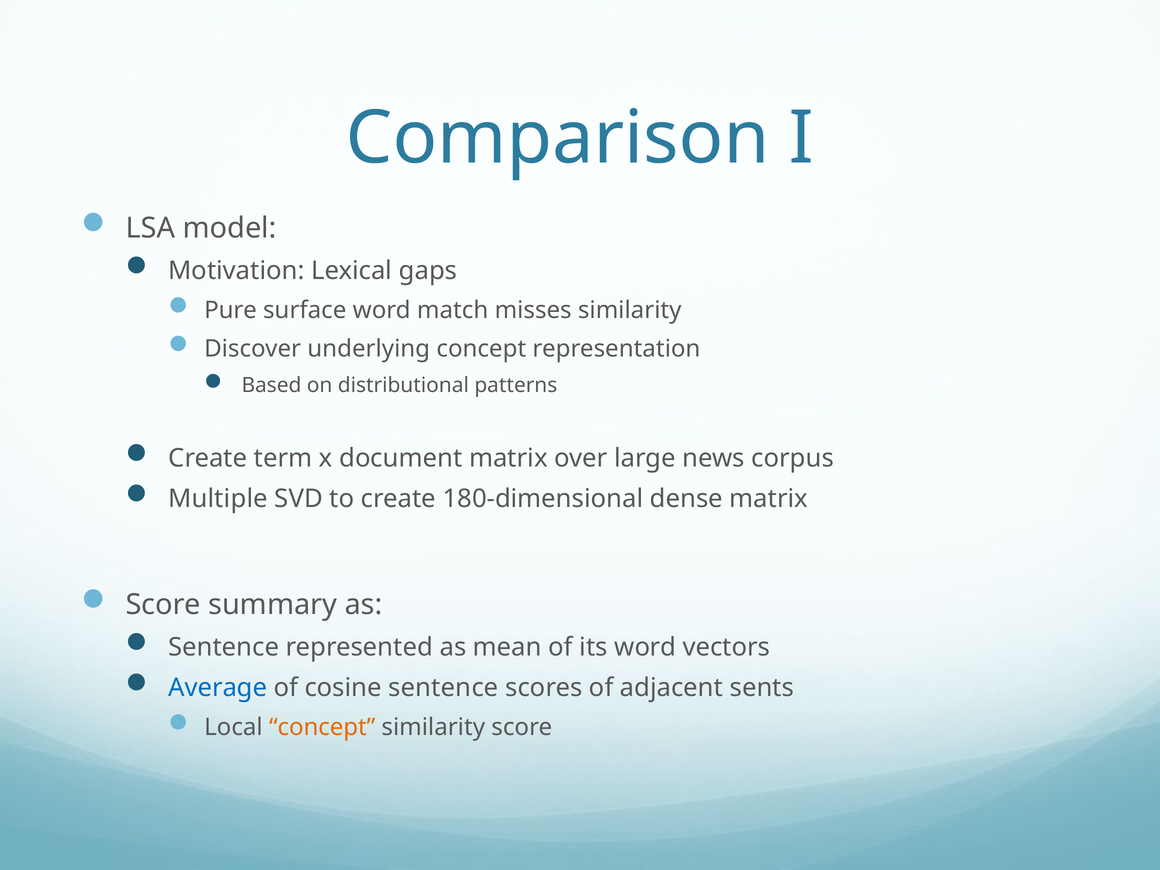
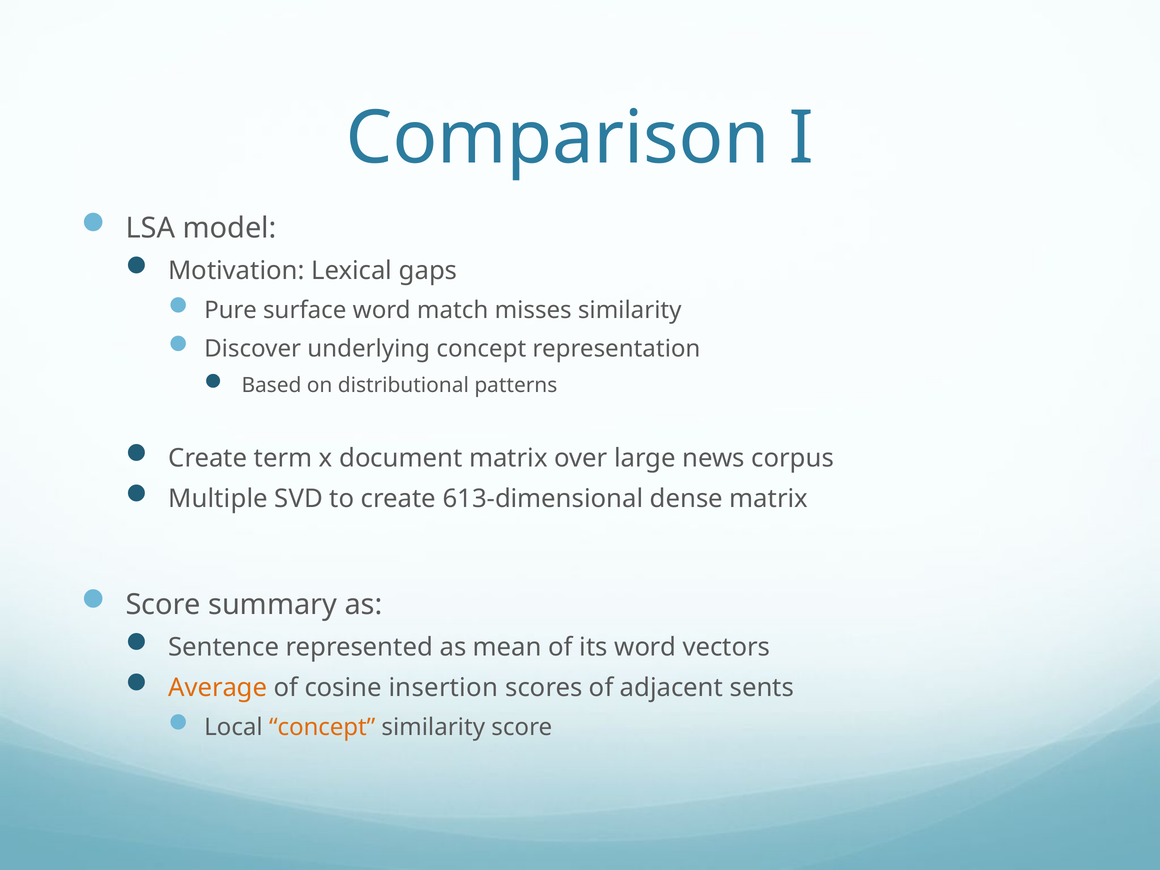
180-dimensional: 180-dimensional -> 613-dimensional
Average colour: blue -> orange
cosine sentence: sentence -> insertion
